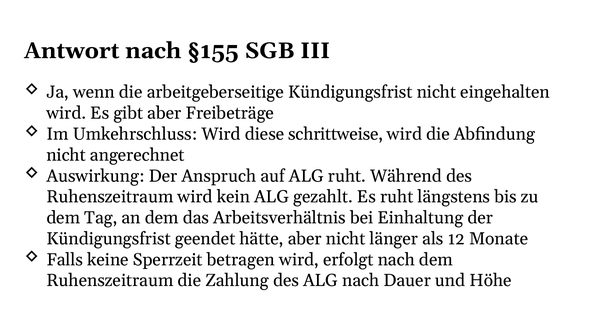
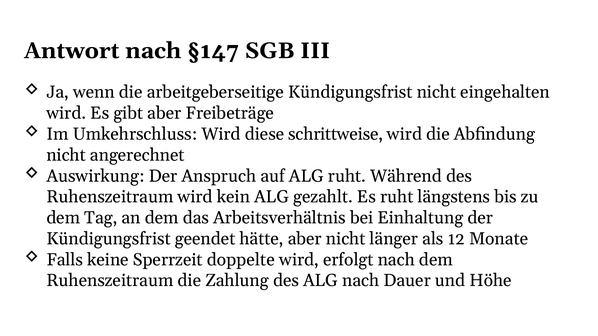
§155: §155 -> §147
betragen: betragen -> doppelte
